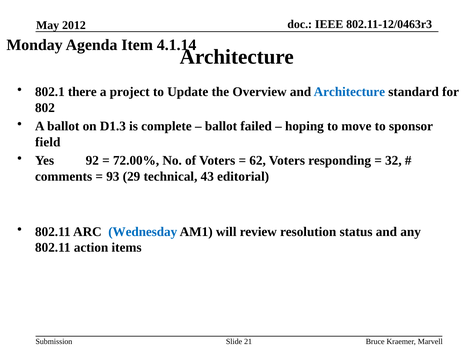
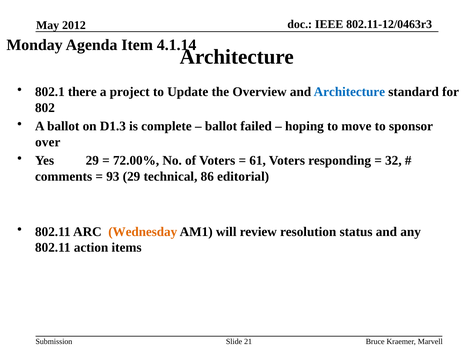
field: field -> over
Yes 92: 92 -> 29
62: 62 -> 61
43: 43 -> 86
Wednesday colour: blue -> orange
